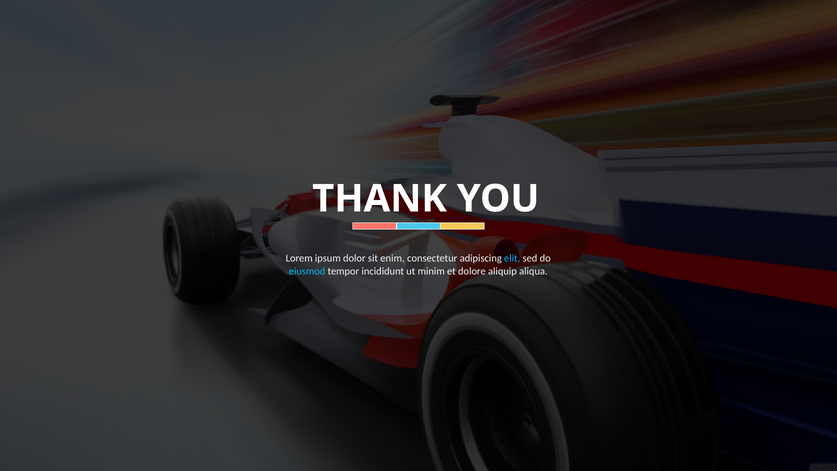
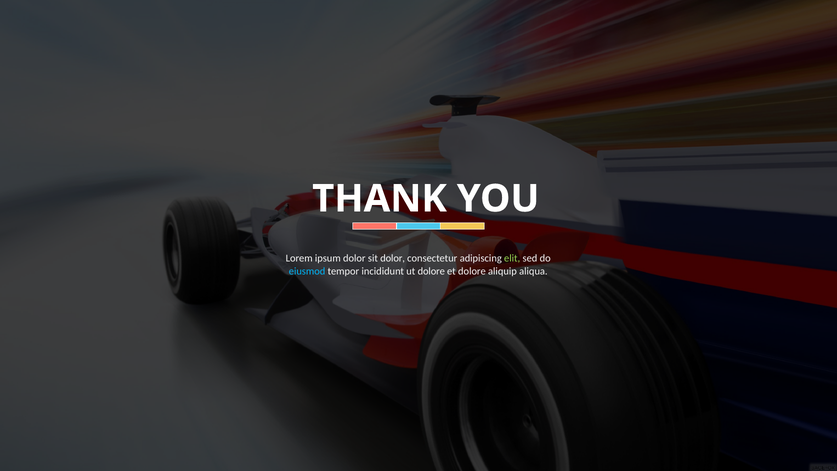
sit enim: enim -> dolor
elit colour: light blue -> light green
ut minim: minim -> dolore
